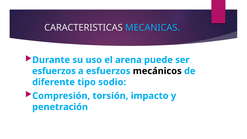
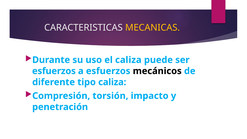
MECANICAS colour: light blue -> yellow
el arena: arena -> caliza
tipo sodio: sodio -> caliza
